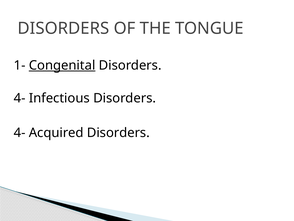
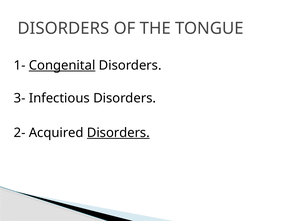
4- at (20, 98): 4- -> 3-
4- at (20, 132): 4- -> 2-
Disorders at (118, 132) underline: none -> present
